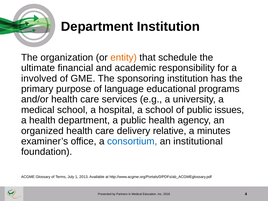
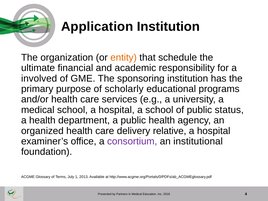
Department at (97, 27): Department -> Application
language: language -> scholarly
issues: issues -> status
minutes at (214, 131): minutes -> hospital
consortium colour: blue -> purple
